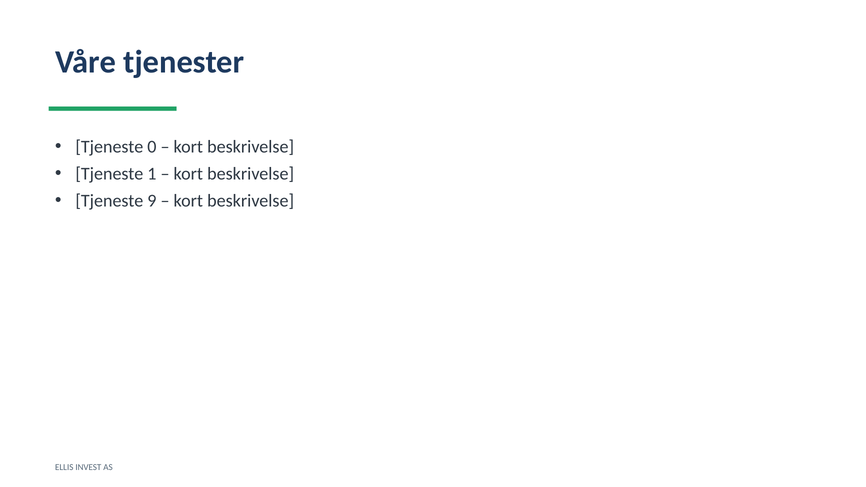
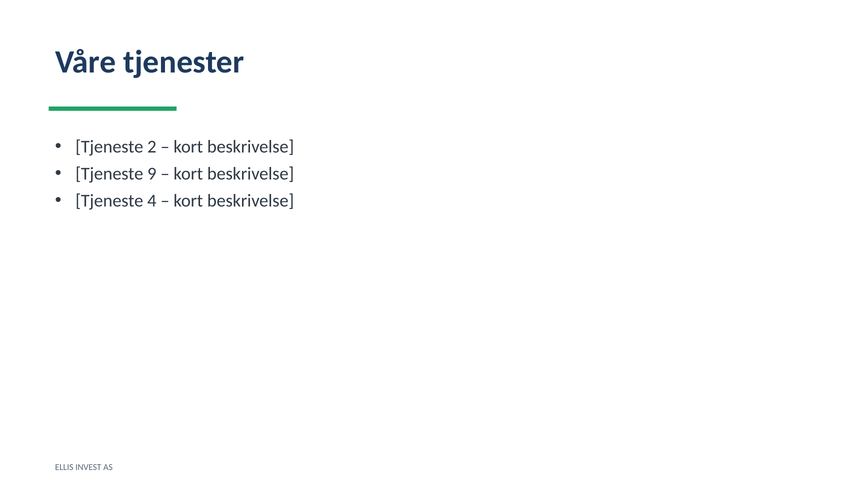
0: 0 -> 2
1: 1 -> 9
9: 9 -> 4
